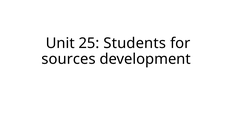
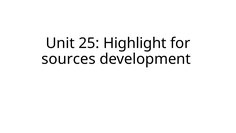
Students: Students -> Highlight
